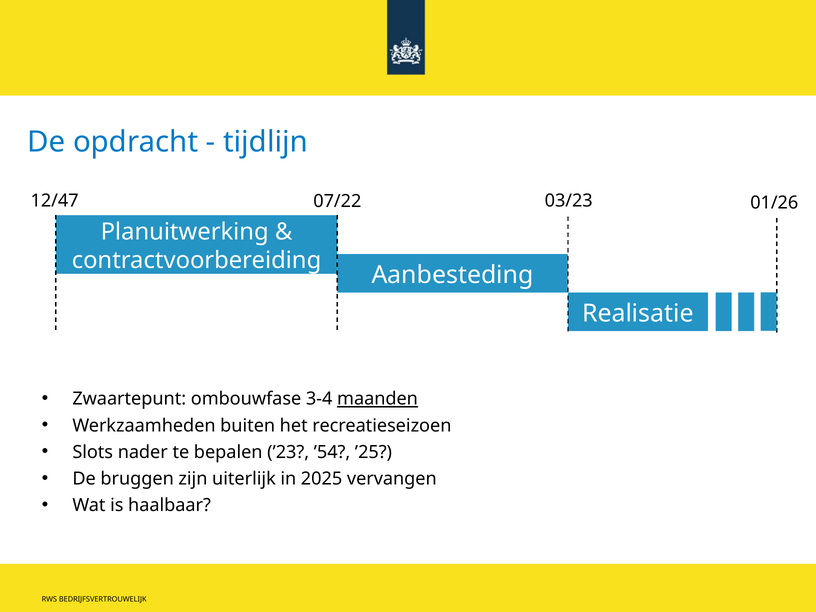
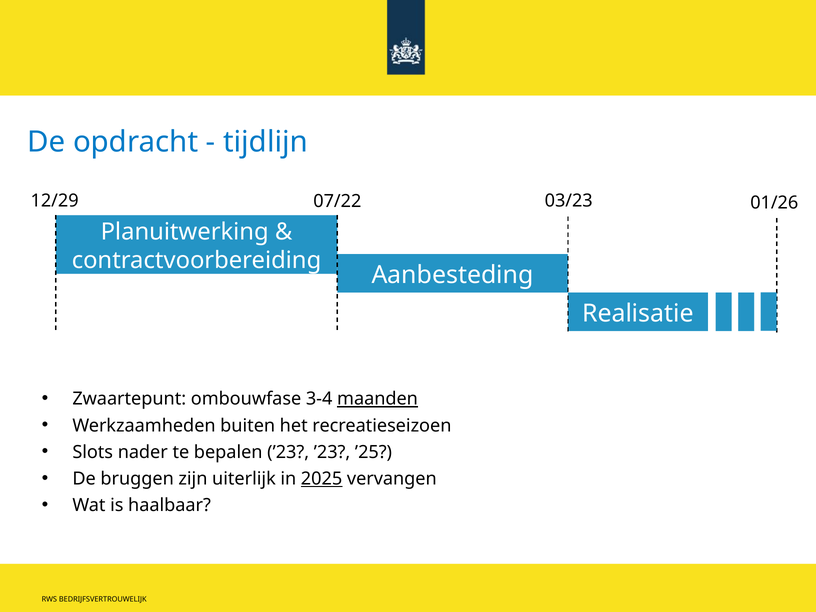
12/47: 12/47 -> 12/29
’23 ’54: ’54 -> ’23
2025 underline: none -> present
